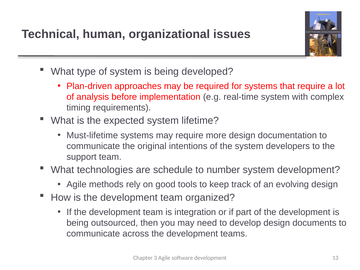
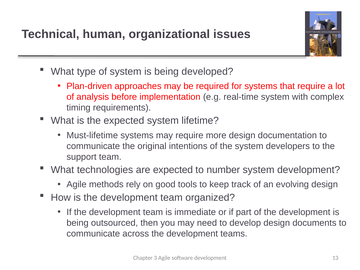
are schedule: schedule -> expected
integration: integration -> immediate
